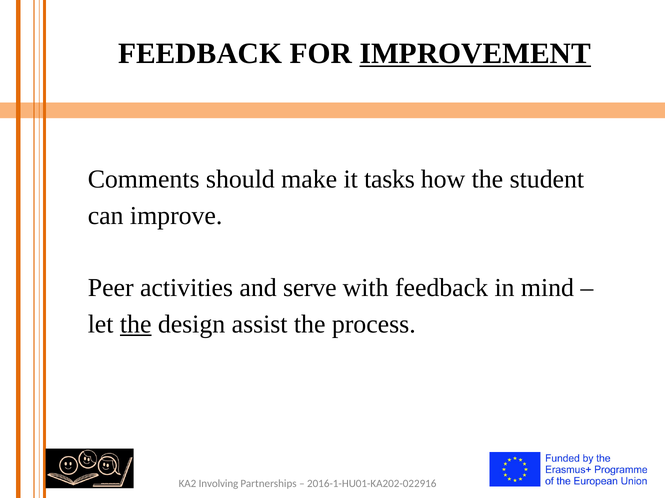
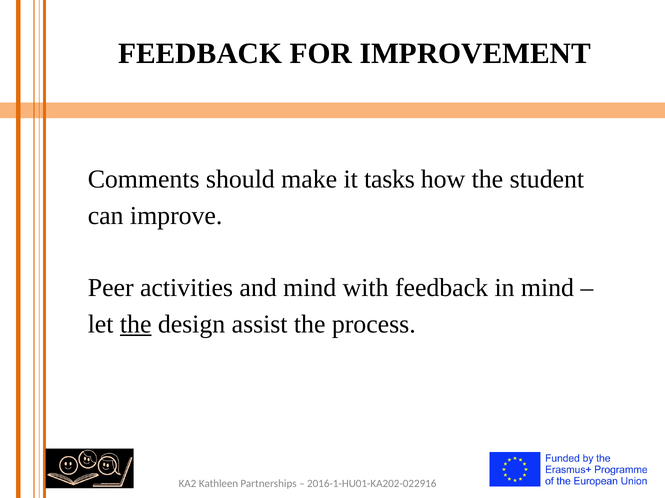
IMPROVEMENT underline: present -> none
and serve: serve -> mind
Involving: Involving -> Kathleen
